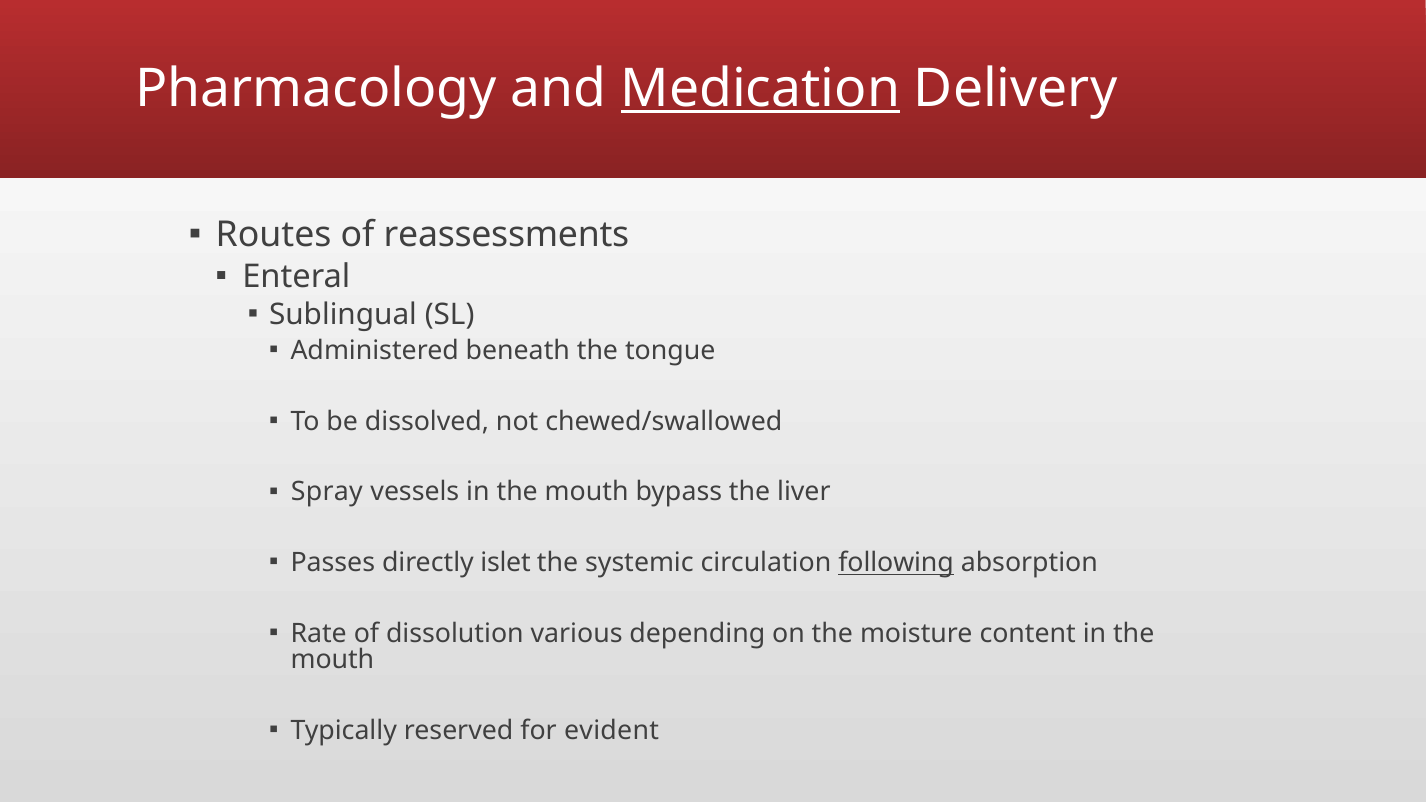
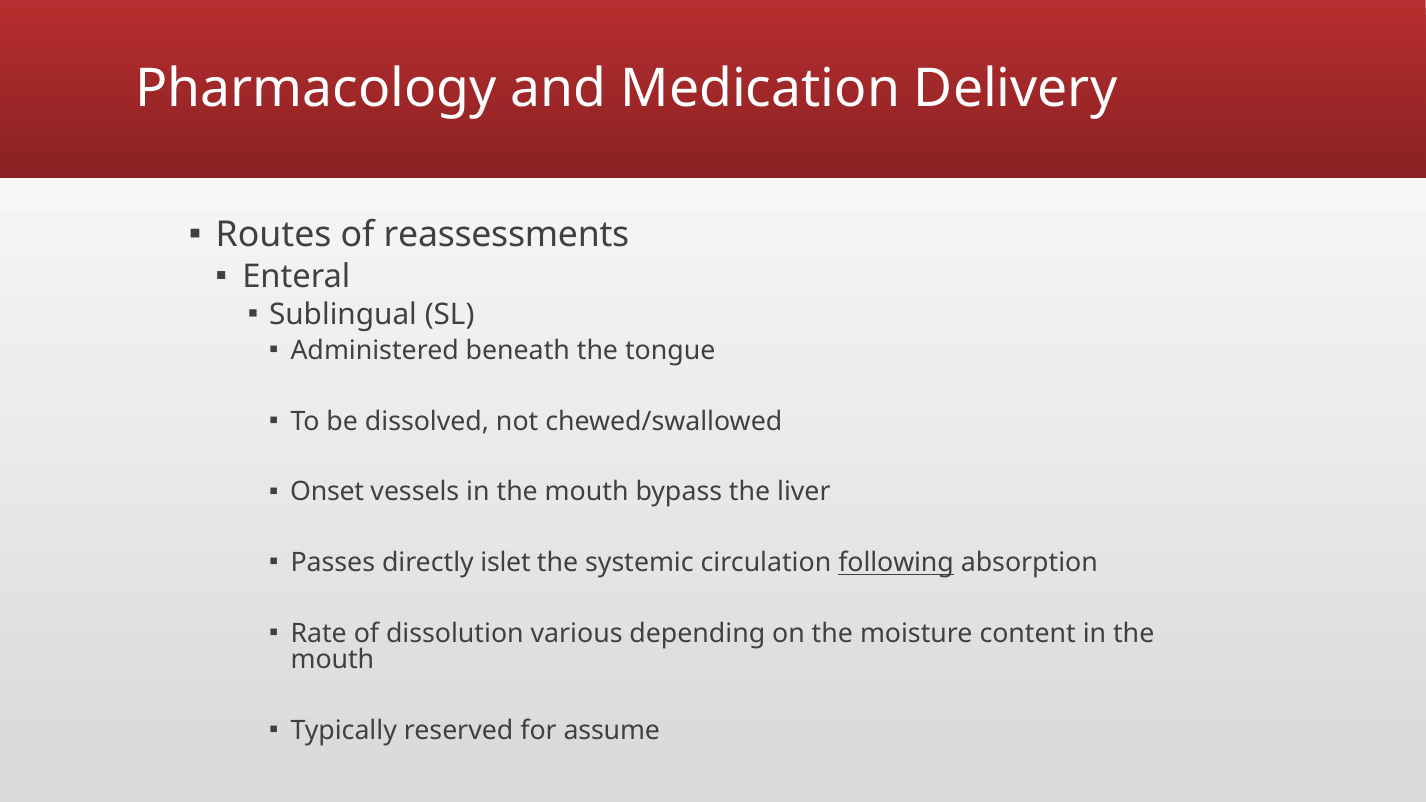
Medication underline: present -> none
Spray: Spray -> Onset
evident: evident -> assume
